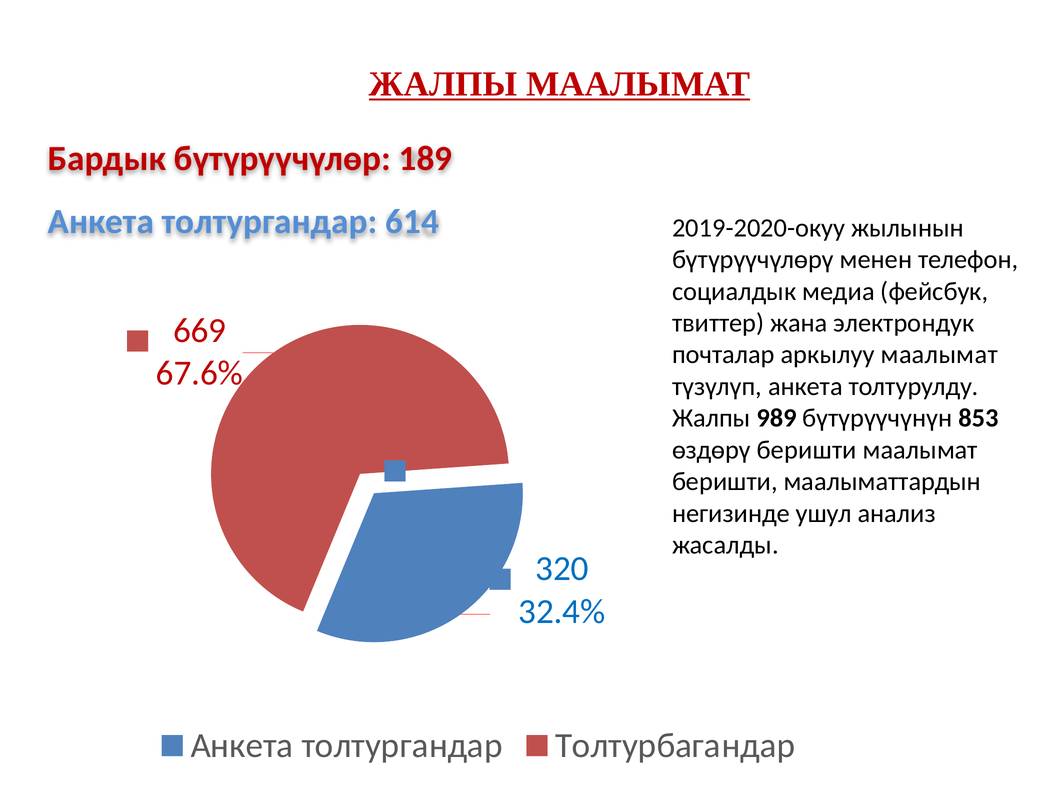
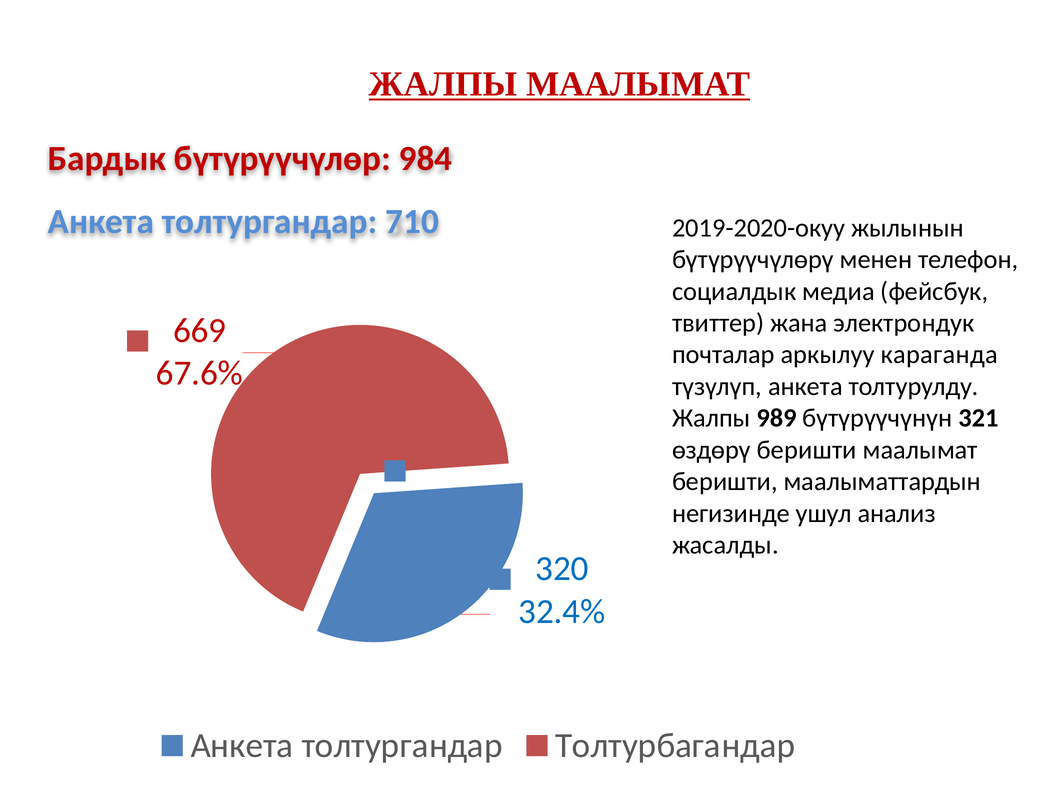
189: 189 -> 984
614: 614 -> 710
аркылуу маалымат: маалымат -> караганда
853: 853 -> 321
